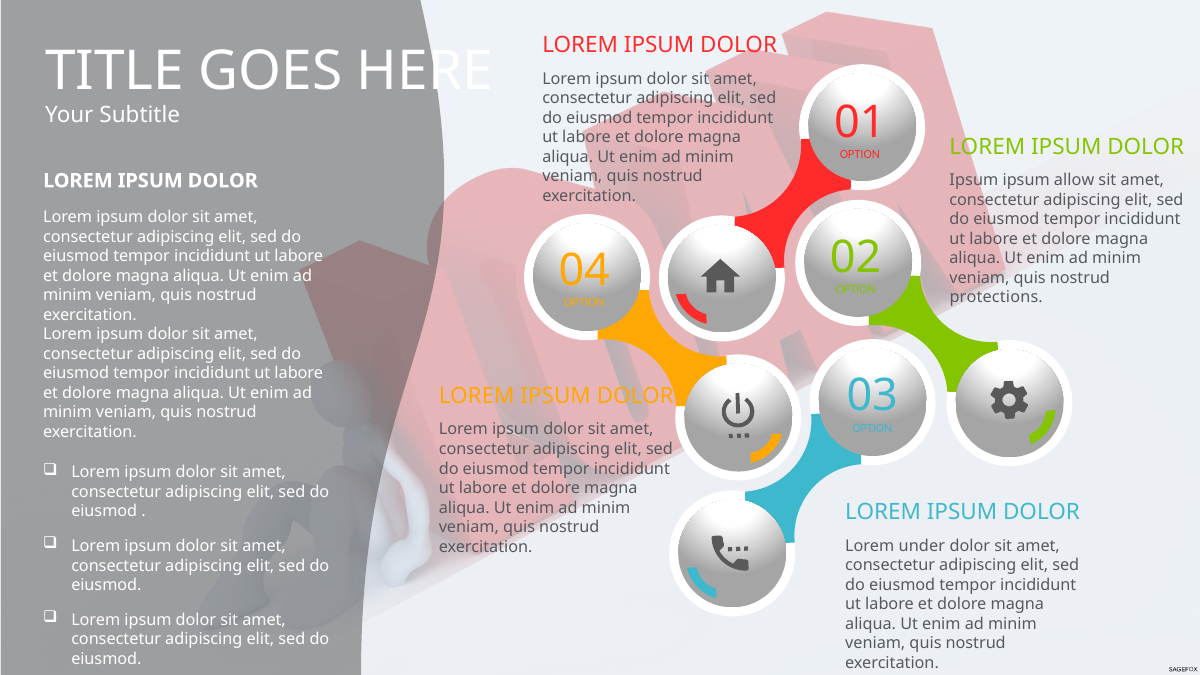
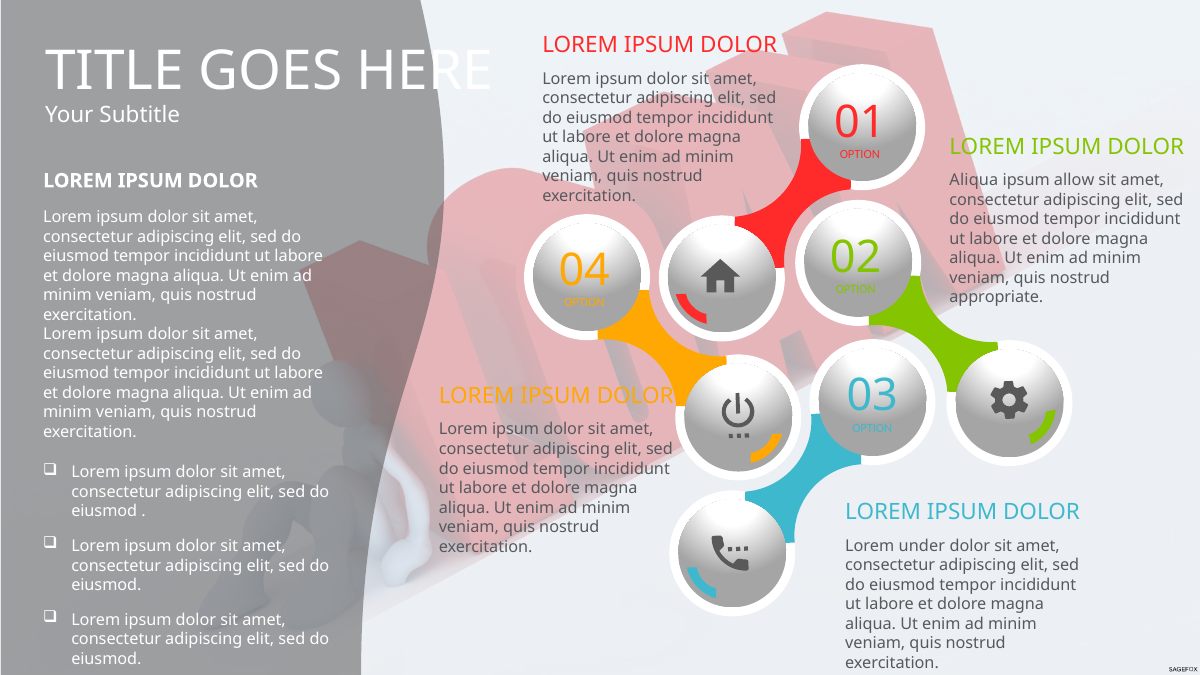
Ipsum at (974, 180): Ipsum -> Aliqua
protections: protections -> appropriate
